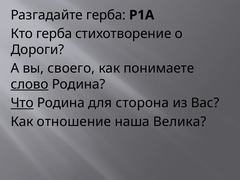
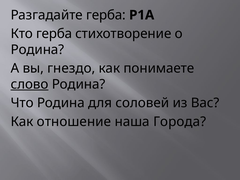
Дороги at (37, 50): Дороги -> Родина
своего: своего -> гнездо
Что underline: present -> none
сторона: сторона -> соловей
Велика: Велика -> Города
